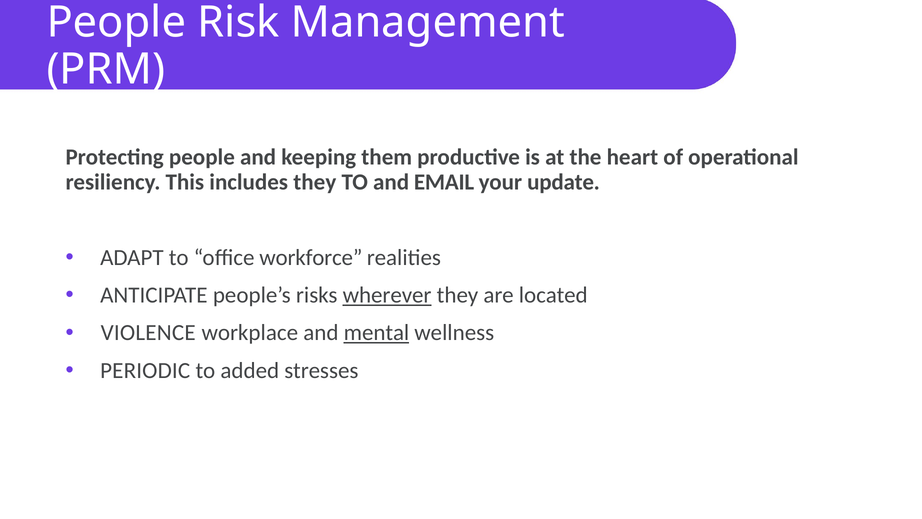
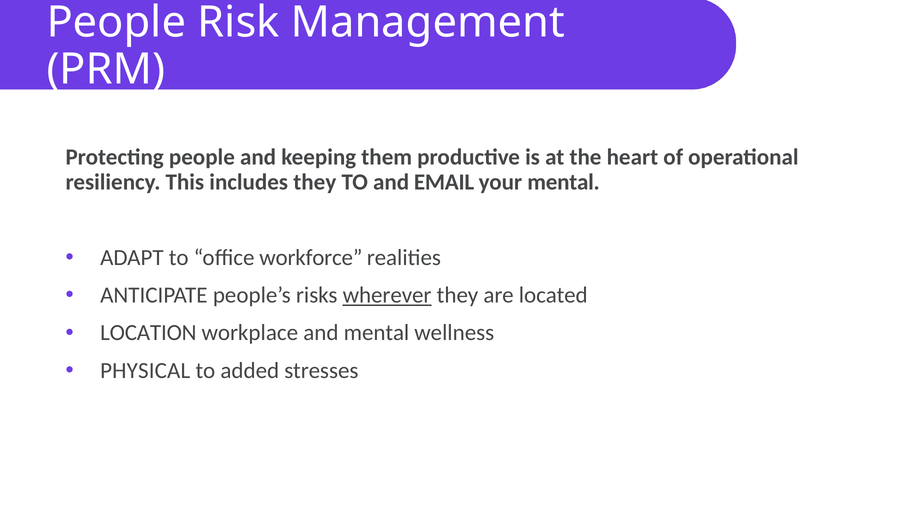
your update: update -> mental
VIOLENCE: VIOLENCE -> LOCATION
mental at (376, 333) underline: present -> none
PERIODIC: PERIODIC -> PHYSICAL
